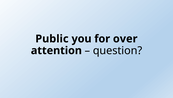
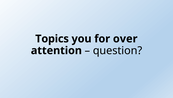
Public: Public -> Topics
